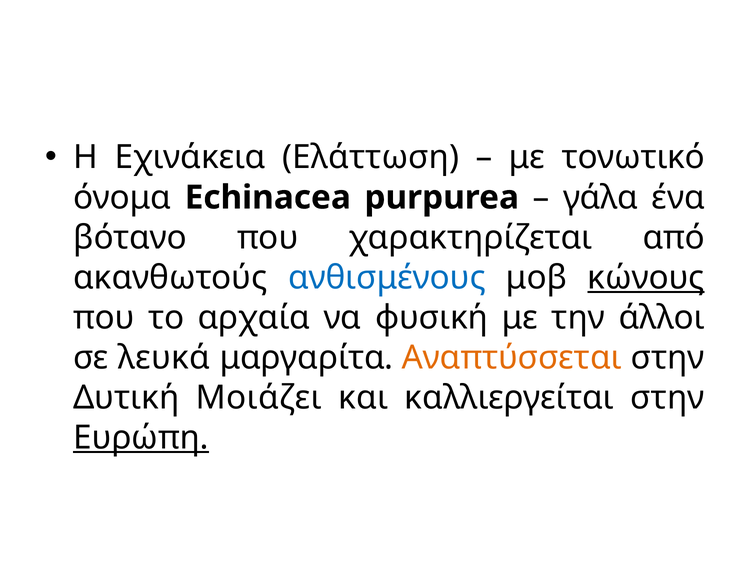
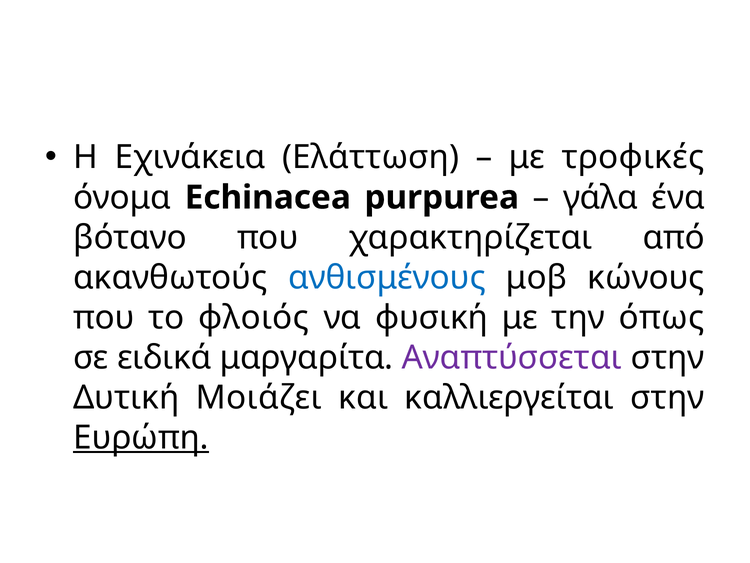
τονωτικό: τονωτικό -> τροφικές
κώνους underline: present -> none
αρχαία: αρχαία -> φλοιός
άλλοι: άλλοι -> όπως
λευκά: λευκά -> ειδικά
Αναπτύσσεται colour: orange -> purple
